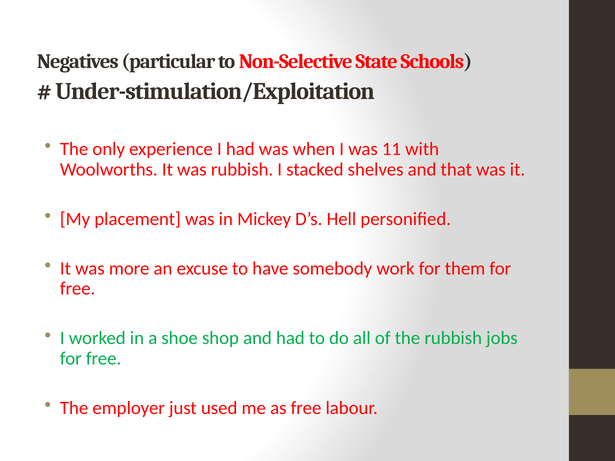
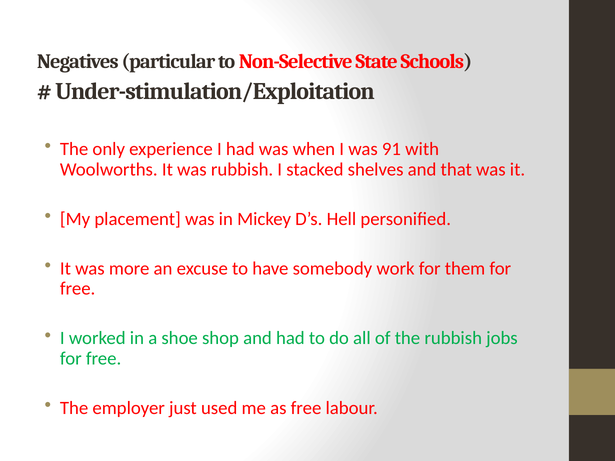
11: 11 -> 91
